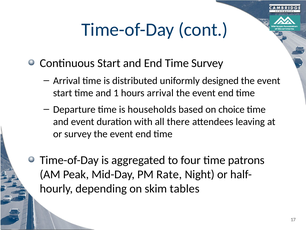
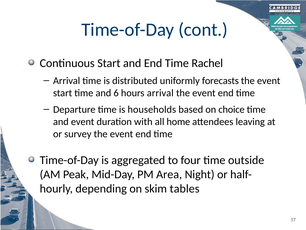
Time Survey: Survey -> Rachel
designed: designed -> forecasts
1: 1 -> 6
there: there -> home
patrons: patrons -> outside
Rate: Rate -> Area
